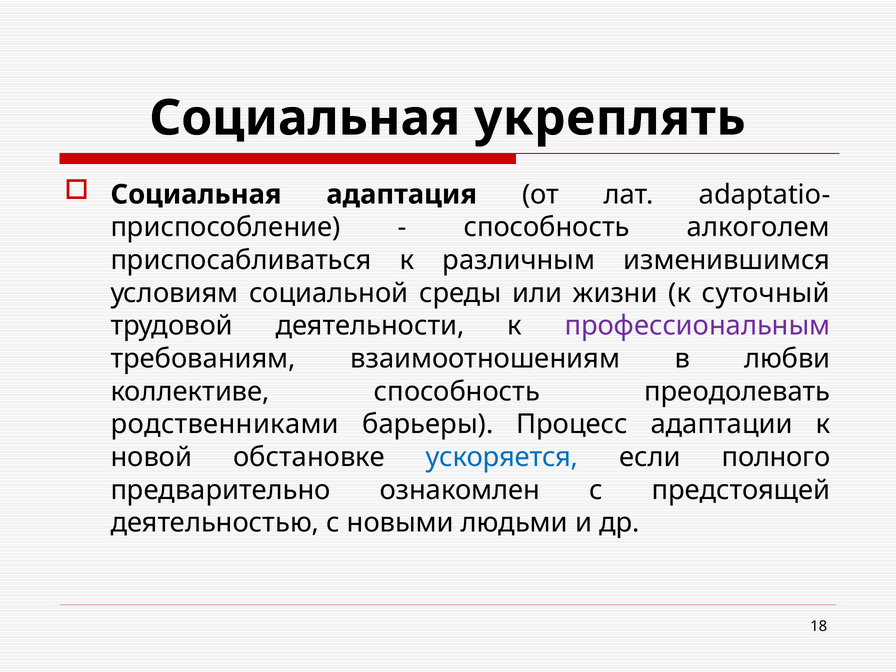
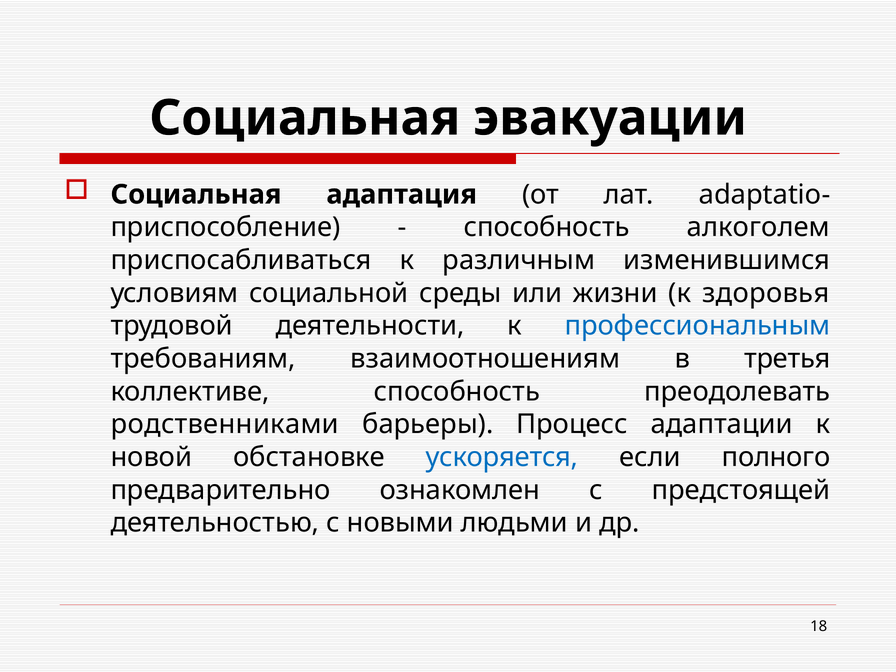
укреплять: укреплять -> эвакуации
суточный: суточный -> здоровья
профессиональным colour: purple -> blue
любви: любви -> третья
